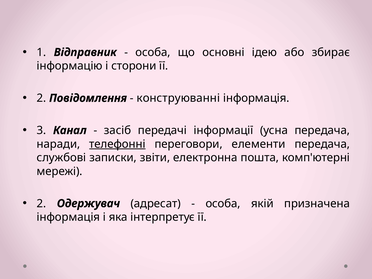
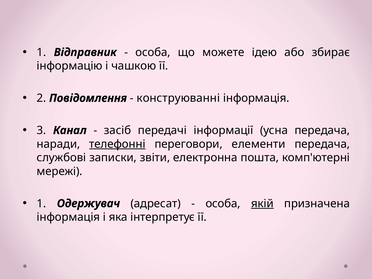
основні: основні -> можете
сторони: сторони -> чашкою
2 at (41, 204): 2 -> 1
якій underline: none -> present
